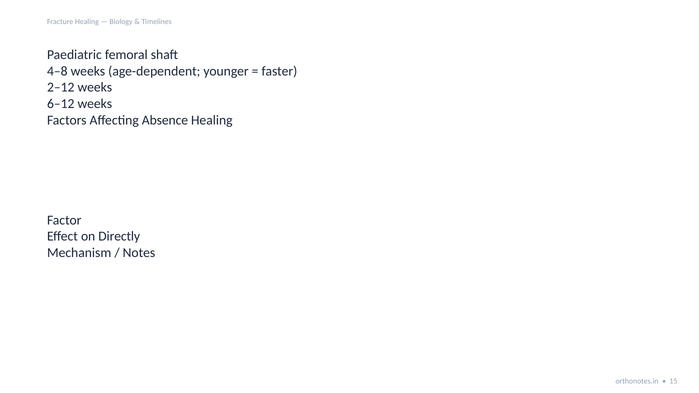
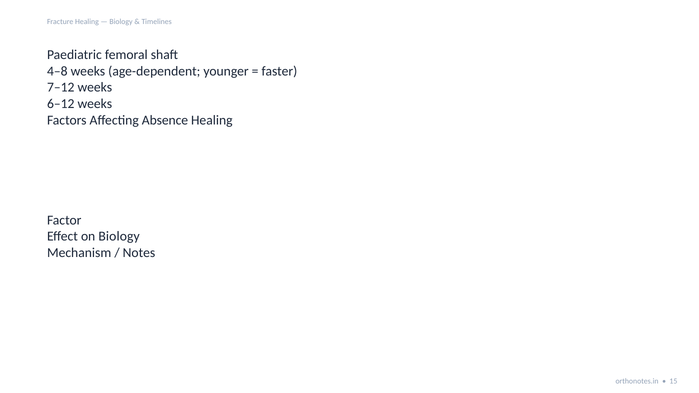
2–12: 2–12 -> 7–12
on Directly: Directly -> Biology
